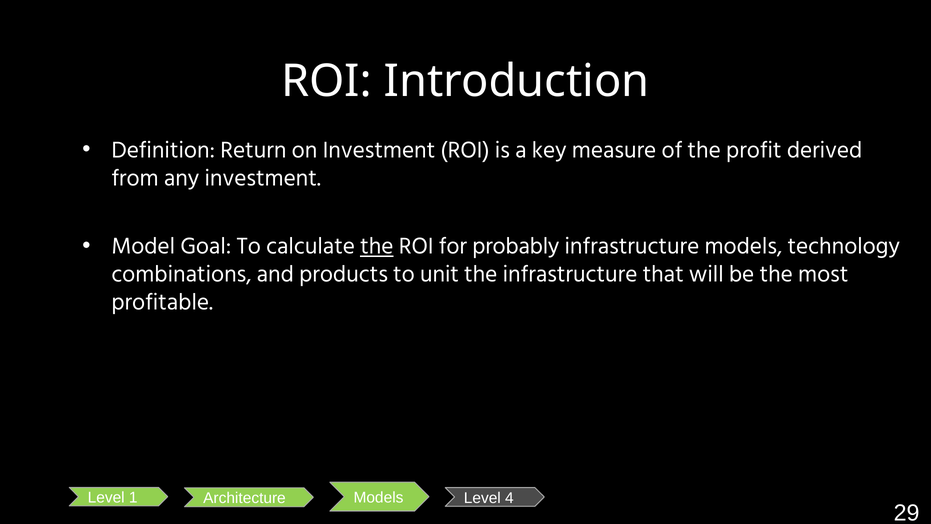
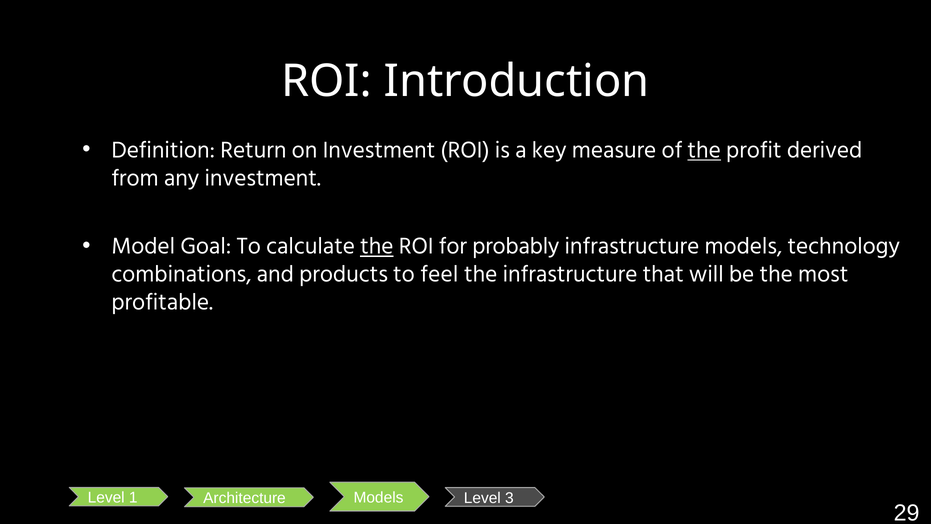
the at (704, 150) underline: none -> present
unit: unit -> feel
4: 4 -> 3
